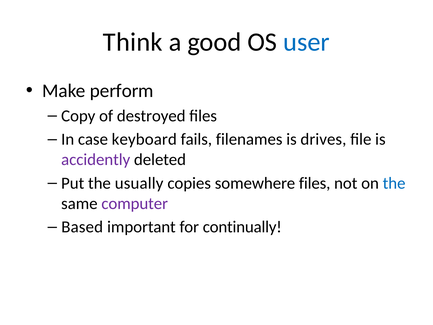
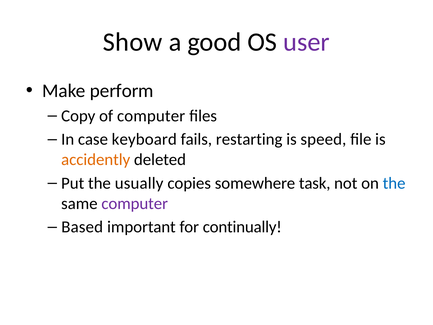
Think: Think -> Show
user colour: blue -> purple
of destroyed: destroyed -> computer
filenames: filenames -> restarting
drives: drives -> speed
accidently colour: purple -> orange
somewhere files: files -> task
